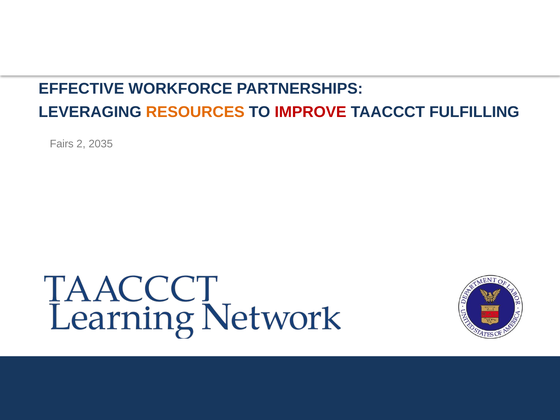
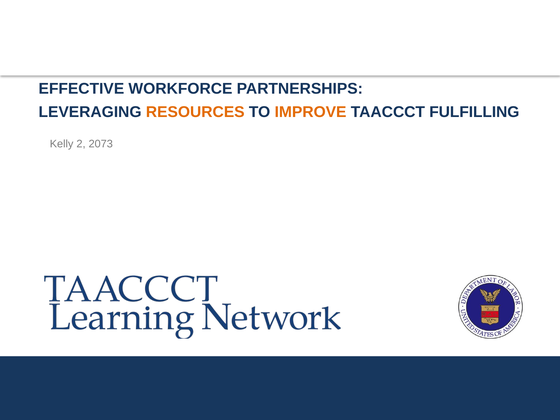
IMPROVE colour: red -> orange
Fairs: Fairs -> Kelly
2035: 2035 -> 2073
